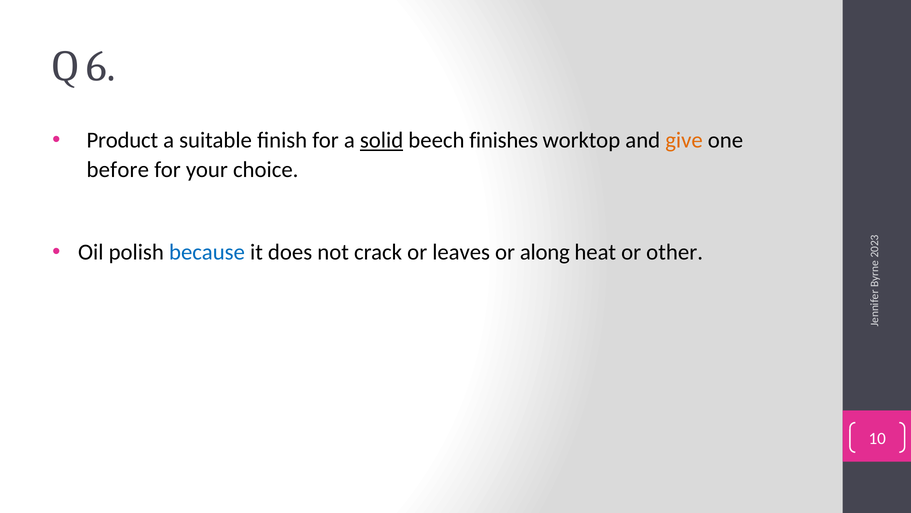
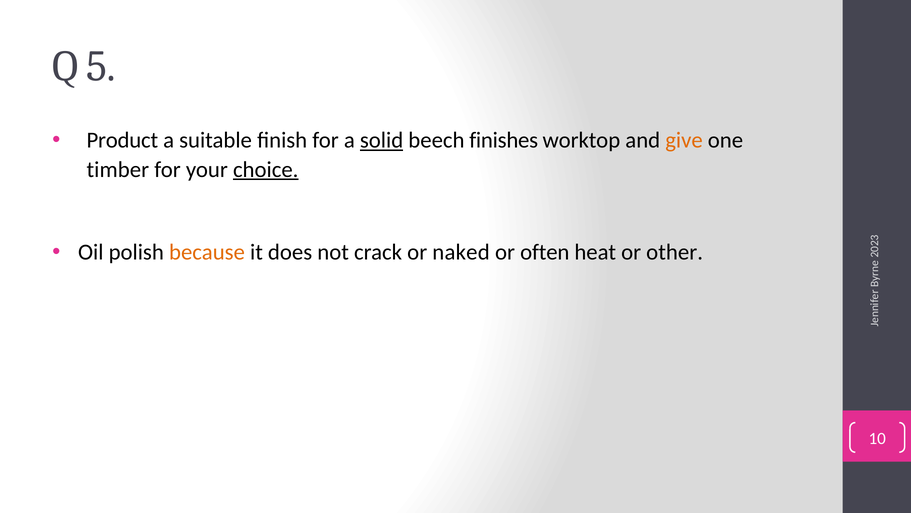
6: 6 -> 5
before: before -> timber
choice underline: none -> present
because colour: blue -> orange
leaves: leaves -> naked
along: along -> often
